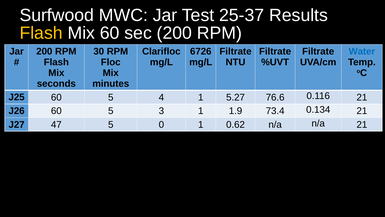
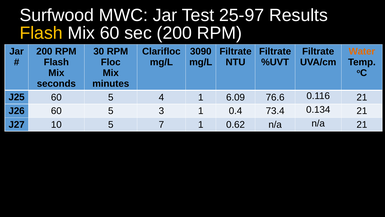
25-37: 25-37 -> 25-97
6726: 6726 -> 3090
Water colour: blue -> orange
5.27: 5.27 -> 6.09
1.9: 1.9 -> 0.4
47: 47 -> 10
0: 0 -> 7
